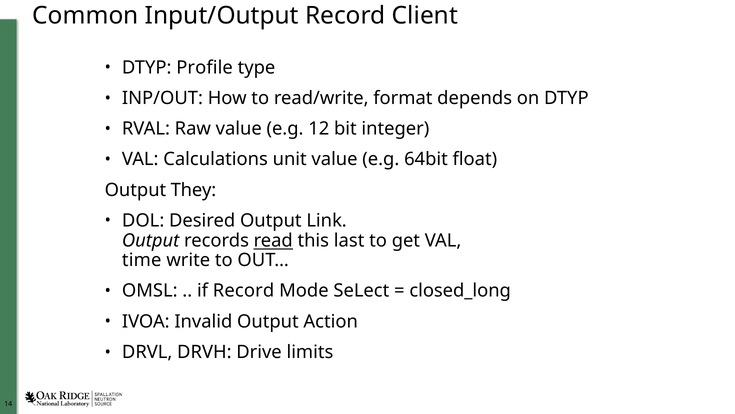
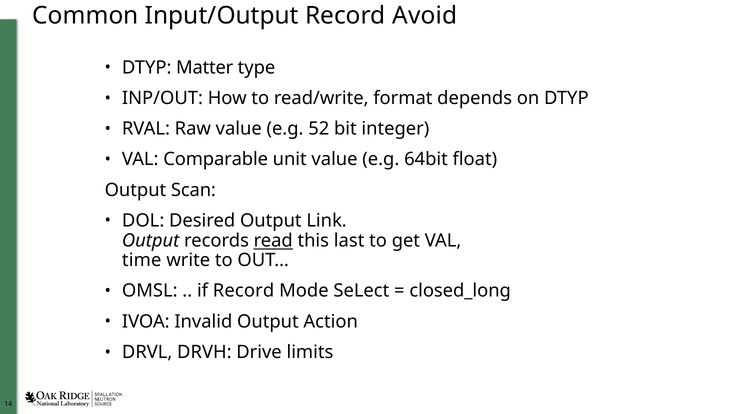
Client: Client -> Avoid
Profile: Profile -> Matter
12: 12 -> 52
Calculations: Calculations -> Comparable
They: They -> Scan
